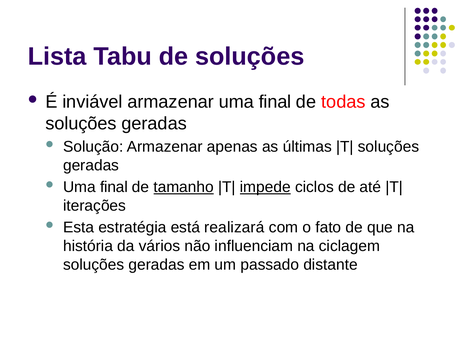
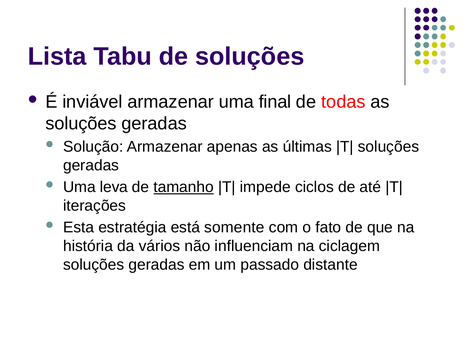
final at (114, 187): final -> leva
impede underline: present -> none
realizará: realizará -> somente
